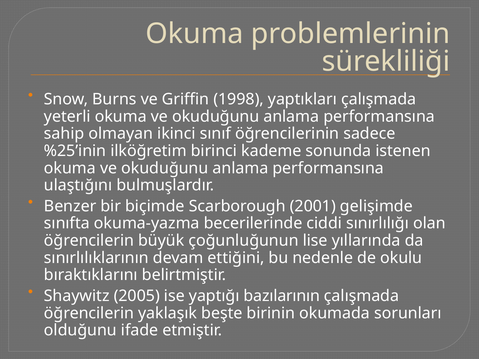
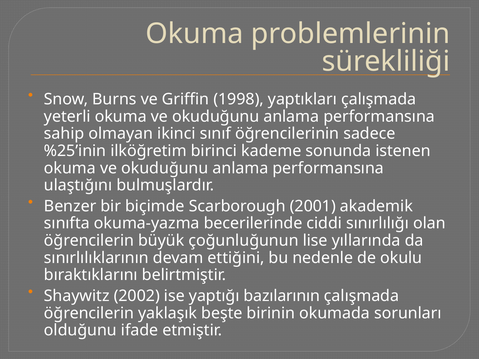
gelişimde: gelişimde -> akademik
2005: 2005 -> 2002
